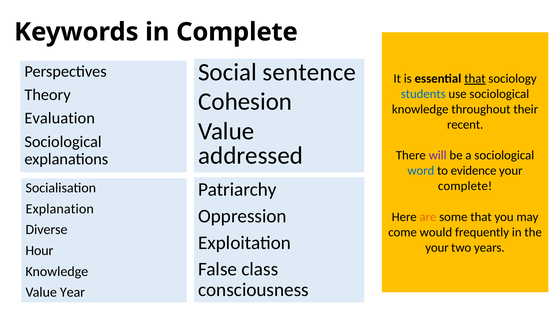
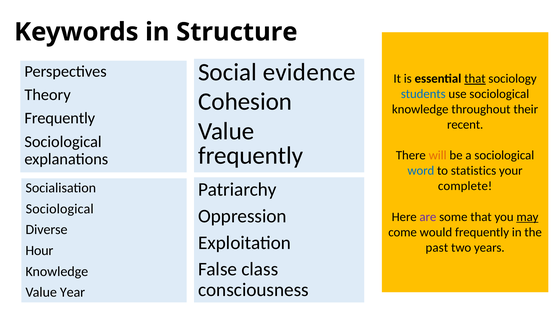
in Complete: Complete -> Structure
sentence: sentence -> evidence
Evaluation at (60, 118): Evaluation -> Frequently
addressed at (251, 156): addressed -> frequently
will colour: purple -> orange
evidence: evidence -> statistics
Explanation at (60, 209): Explanation -> Sociological
are colour: orange -> purple
may underline: none -> present
your at (437, 248): your -> past
